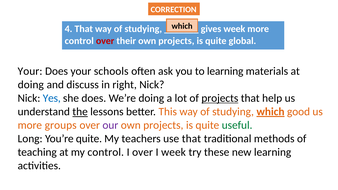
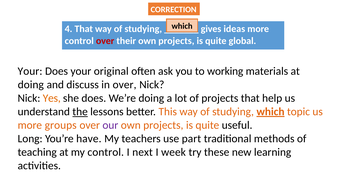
gives week: week -> ideas
schools: schools -> original
to learning: learning -> working
in right: right -> over
Yes colour: blue -> orange
projects at (220, 98) underline: present -> none
good: good -> topic
useful colour: green -> black
You’re quite: quite -> have
use that: that -> part
I over: over -> next
